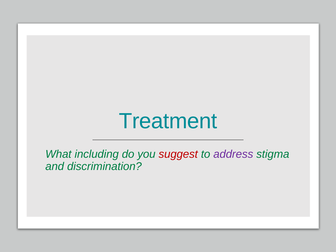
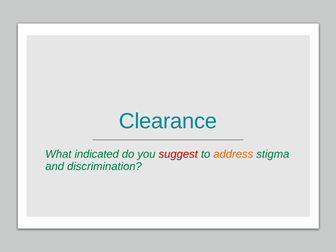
Treatment: Treatment -> Clearance
including: including -> indicated
address colour: purple -> orange
